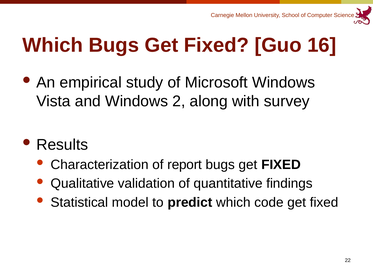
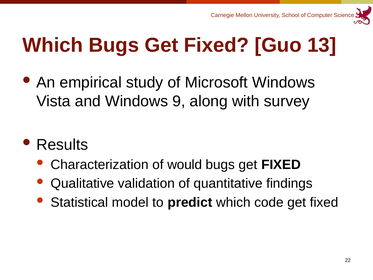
16: 16 -> 13
2: 2 -> 9
report: report -> would
